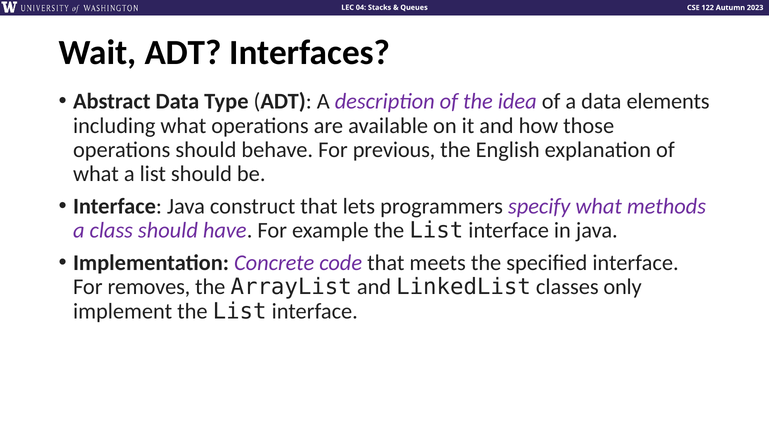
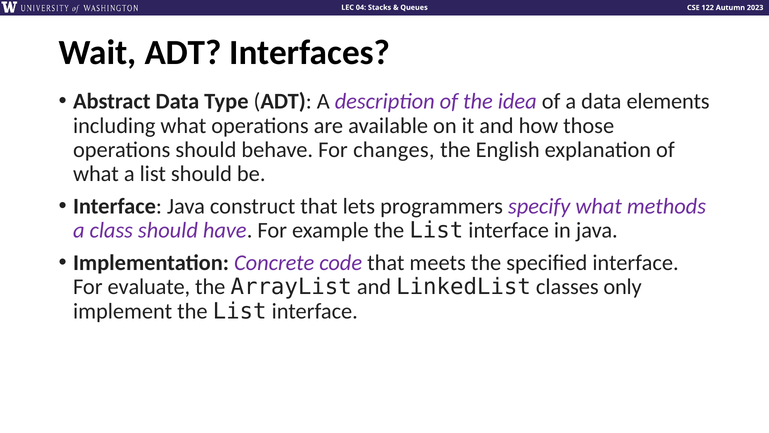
previous: previous -> changes
removes: removes -> evaluate
